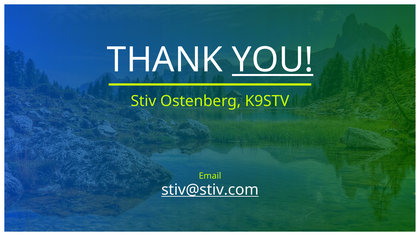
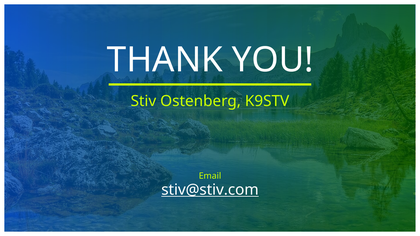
YOU underline: present -> none
